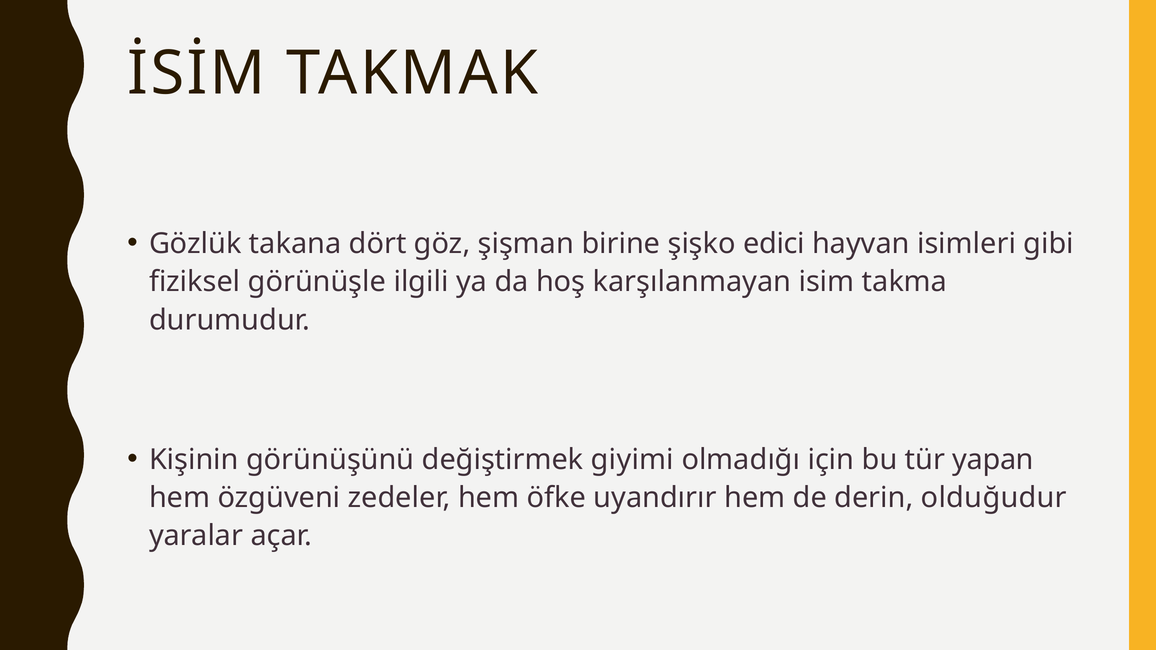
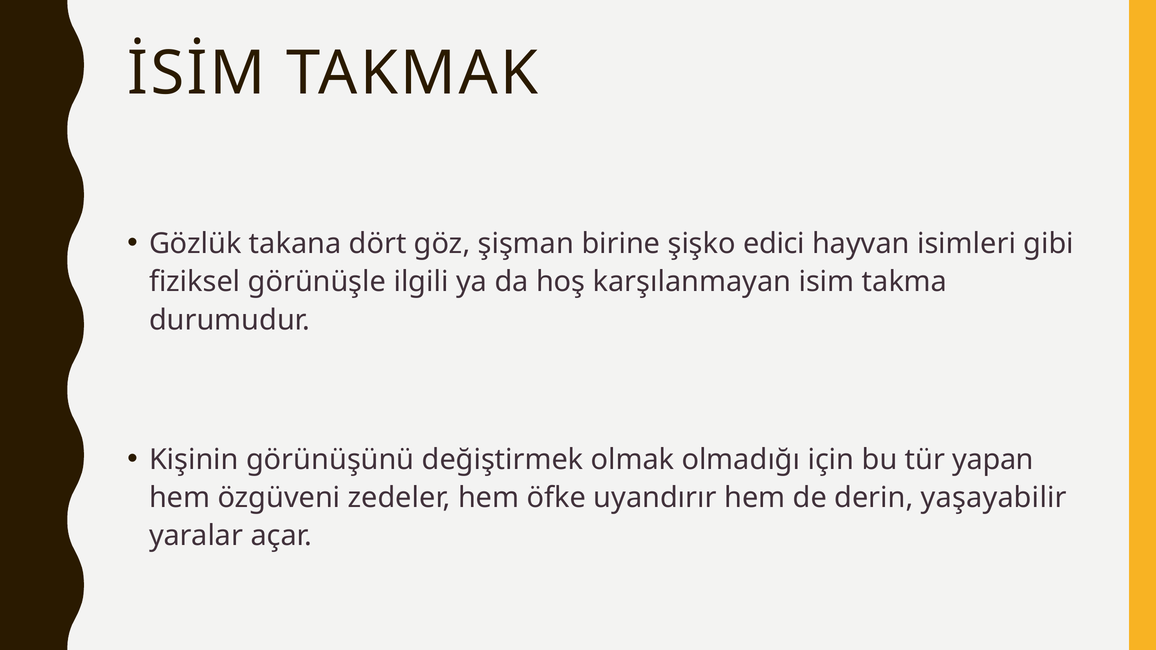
giyimi: giyimi -> olmak
olduğudur: olduğudur -> yaşayabilir
